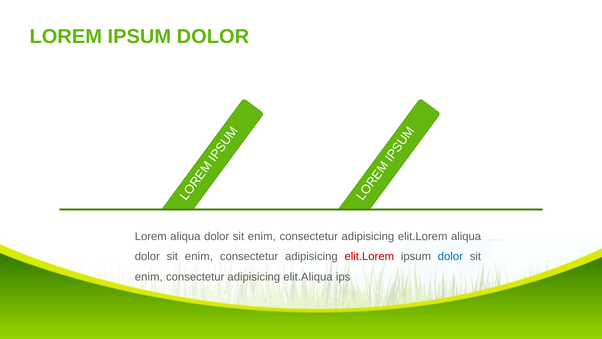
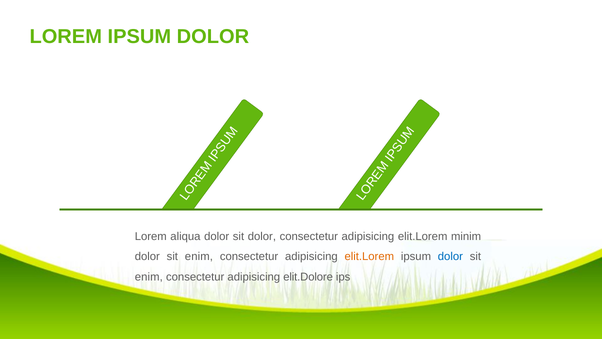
enim at (262, 236): enim -> dolor
elit.Lorem aliqua: aliqua -> minim
elit.Lorem at (369, 256) colour: red -> orange
elit.Aliqua: elit.Aliqua -> elit.Dolore
